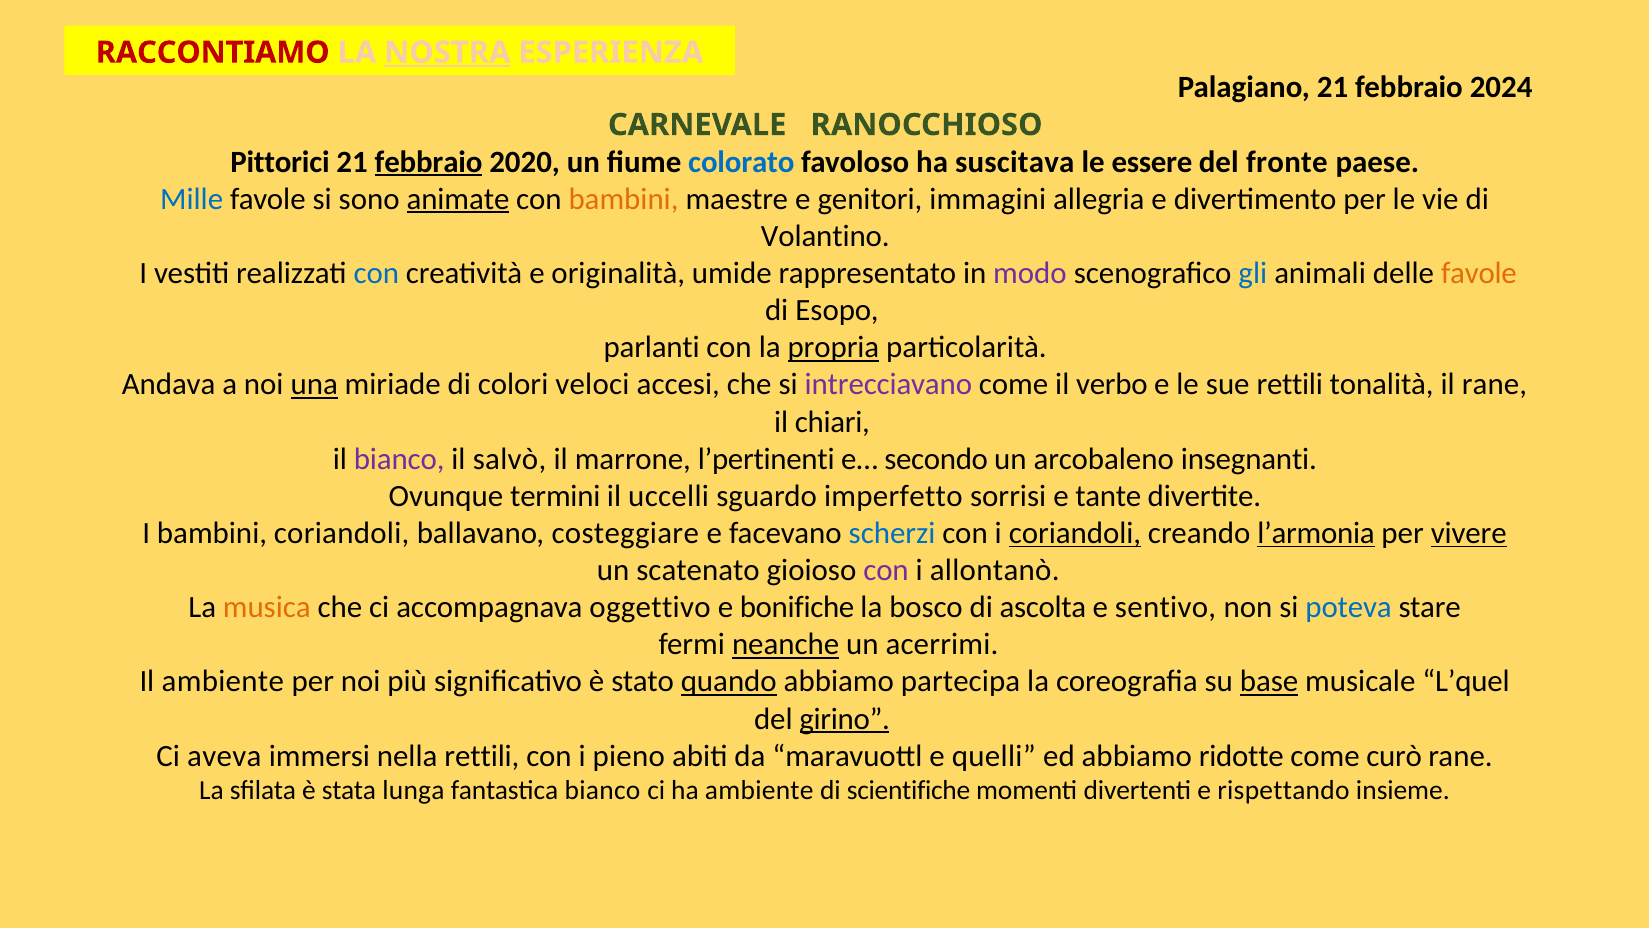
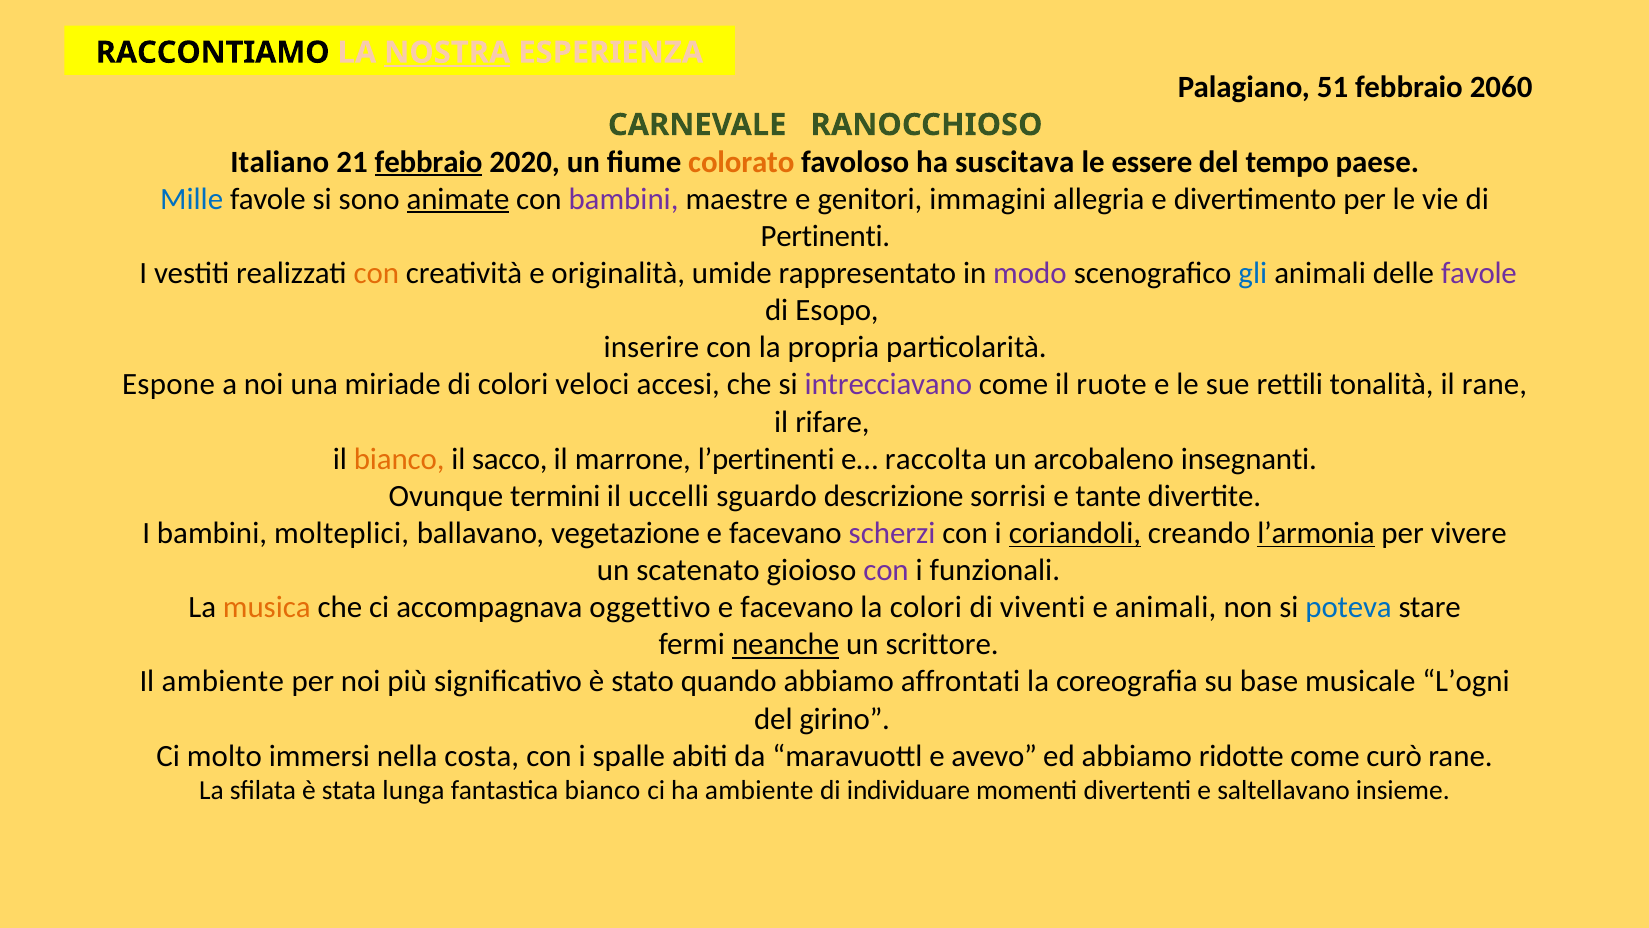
RACCONTIAMO colour: red -> black
Palagiano 21: 21 -> 51
2024: 2024 -> 2060
Pittorici: Pittorici -> Italiano
colorato colour: blue -> orange
fronte: fronte -> tempo
bambini at (624, 199) colour: orange -> purple
Volantino: Volantino -> Pertinenti
con at (376, 273) colour: blue -> orange
favole at (1479, 273) colour: orange -> purple
parlanti: parlanti -> inserire
propria underline: present -> none
Andava: Andava -> Espone
una underline: present -> none
verbo: verbo -> ruote
chiari: chiari -> rifare
bianco at (399, 459) colour: purple -> orange
salvò: salvò -> sacco
secondo: secondo -> raccolta
imperfetto: imperfetto -> descrizione
bambini coriandoli: coriandoli -> molteplici
costeggiare: costeggiare -> vegetazione
scherzi colour: blue -> purple
vivere underline: present -> none
allontanò: allontanò -> funzionali
bonifiche at (797, 607): bonifiche -> facevano
la bosco: bosco -> colori
ascolta: ascolta -> viventi
e sentivo: sentivo -> animali
acerrimi: acerrimi -> scrittore
quando underline: present -> none
partecipa: partecipa -> affrontati
base underline: present -> none
L’quel: L’quel -> L’ogni
girino underline: present -> none
aveva: aveva -> molto
nella rettili: rettili -> costa
pieno: pieno -> spalle
quelli: quelli -> avevo
scientifiche: scientifiche -> individuare
rispettando: rispettando -> saltellavano
